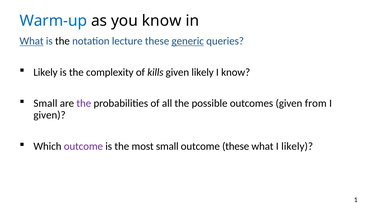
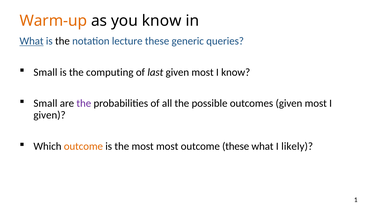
Warm-up colour: blue -> orange
generic underline: present -> none
Likely at (45, 72): Likely -> Small
complexity: complexity -> computing
kills: kills -> last
likely at (203, 72): likely -> most
outcomes given from: from -> most
outcome at (83, 146) colour: purple -> orange
most small: small -> most
